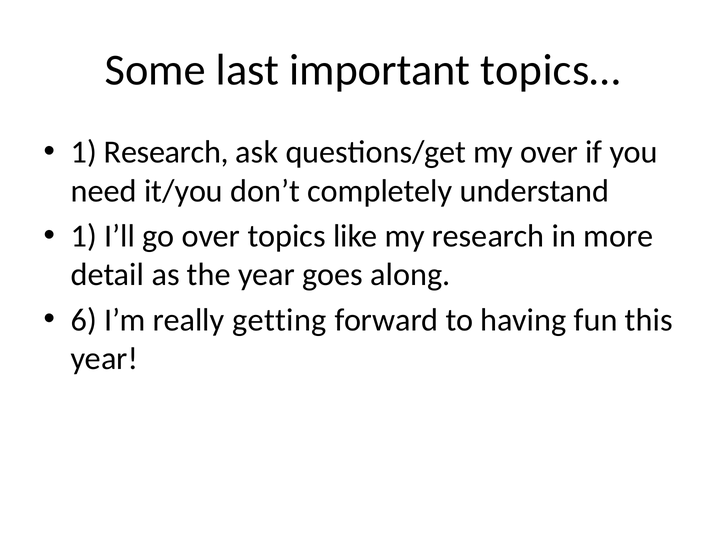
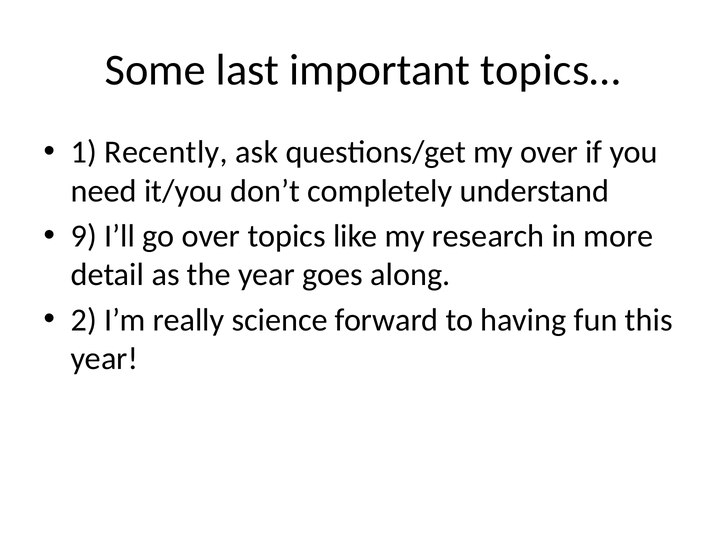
1 Research: Research -> Recently
1 at (84, 236): 1 -> 9
6: 6 -> 2
getting: getting -> science
